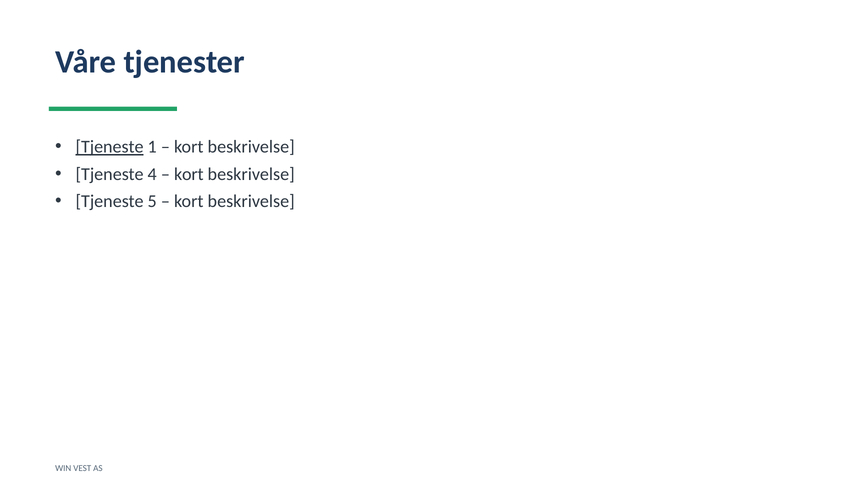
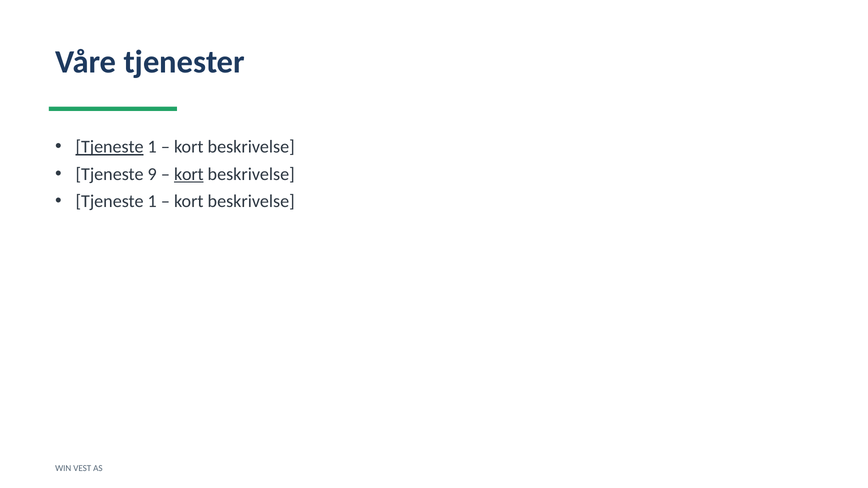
4: 4 -> 9
kort at (189, 174) underline: none -> present
5 at (152, 201): 5 -> 1
